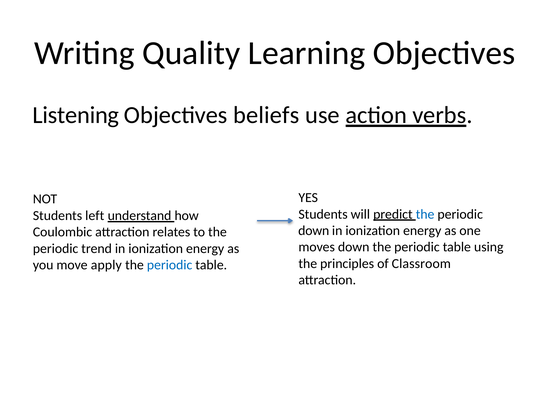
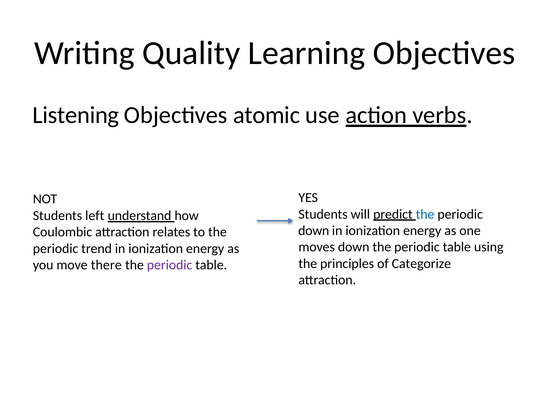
beliefs: beliefs -> atomic
Classroom: Classroom -> Categorize
apply: apply -> there
periodic at (170, 265) colour: blue -> purple
